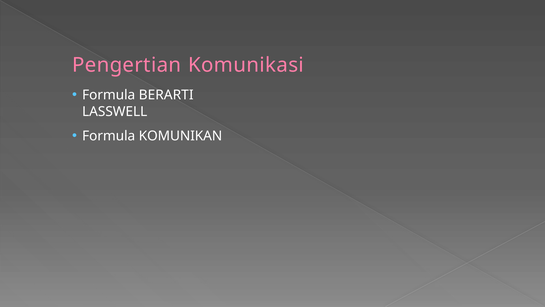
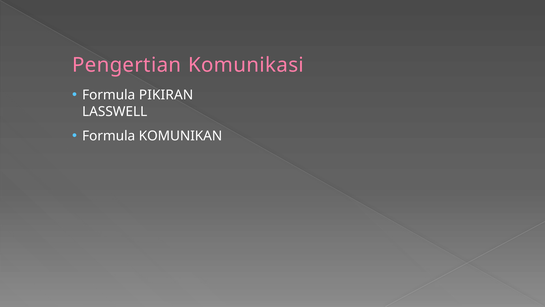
BERARTI: BERARTI -> PIKIRAN
